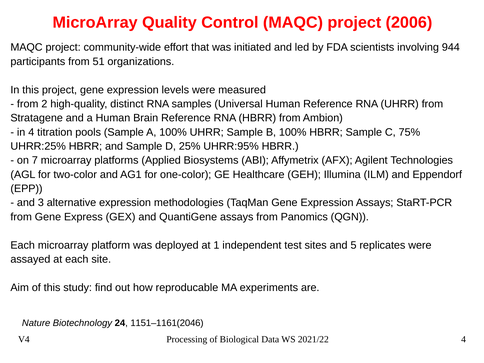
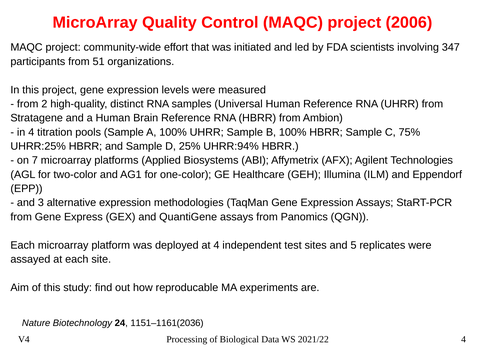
944: 944 -> 347
UHRR:95%: UHRR:95% -> UHRR:94%
at 1: 1 -> 4
1151–1161(2046: 1151–1161(2046 -> 1151–1161(2036
